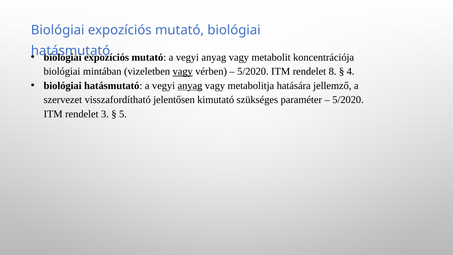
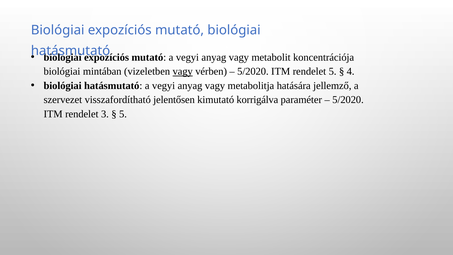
rendelet 8: 8 -> 5
anyag at (190, 86) underline: present -> none
szükséges: szükséges -> korrigálva
